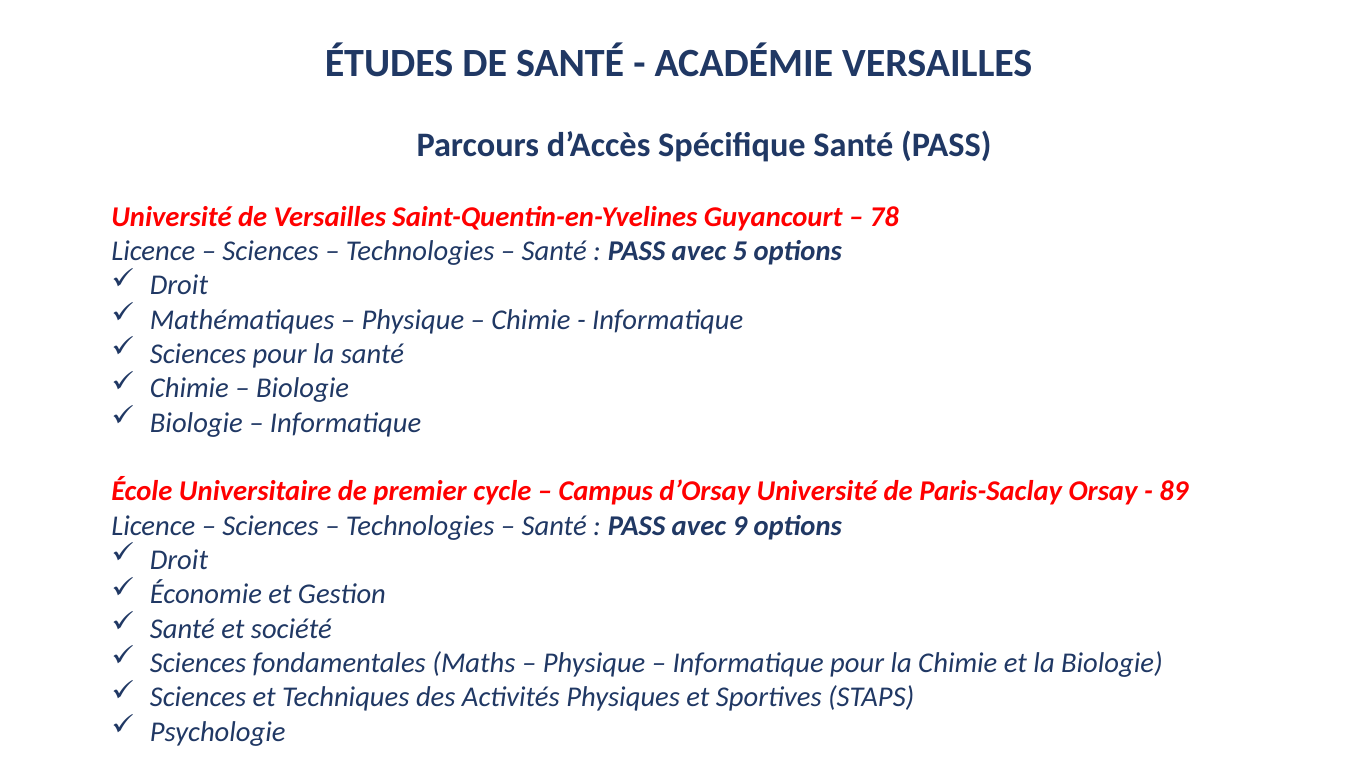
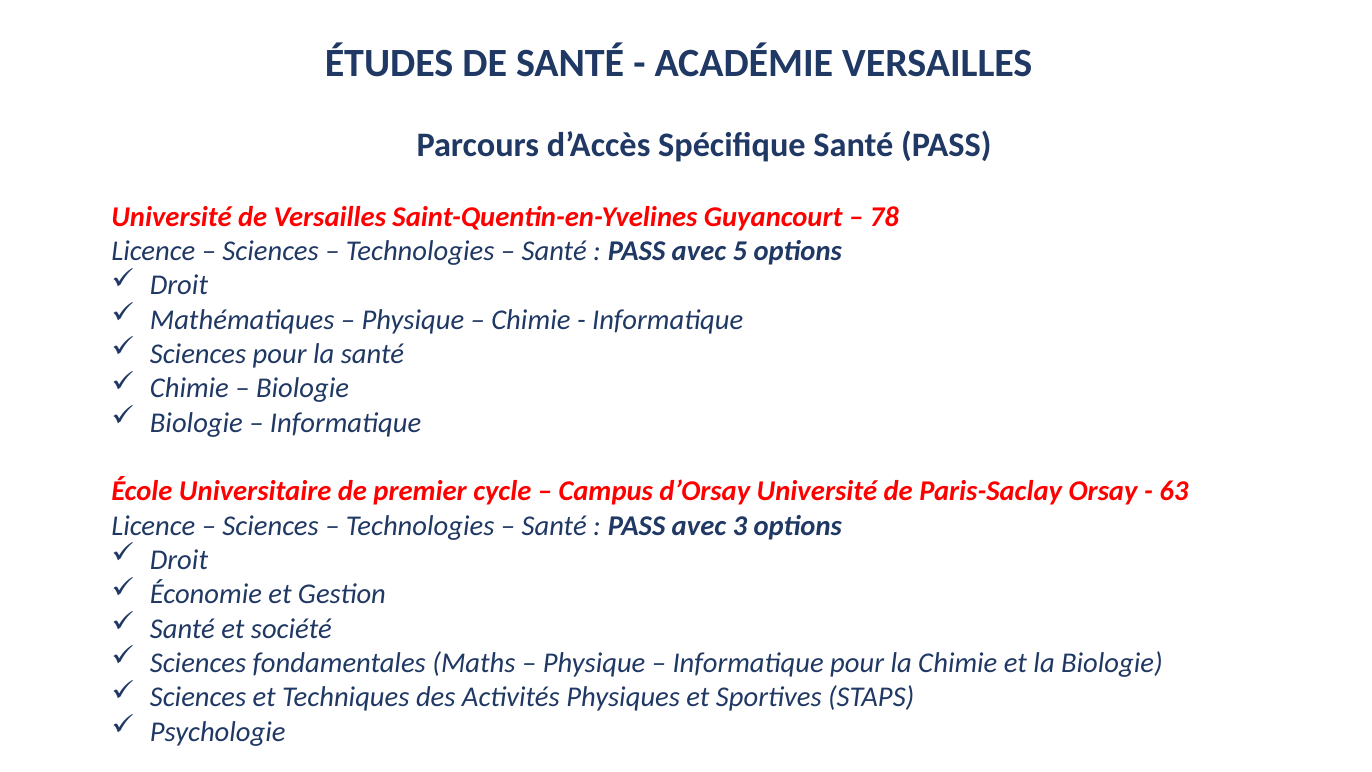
89: 89 -> 63
9: 9 -> 3
